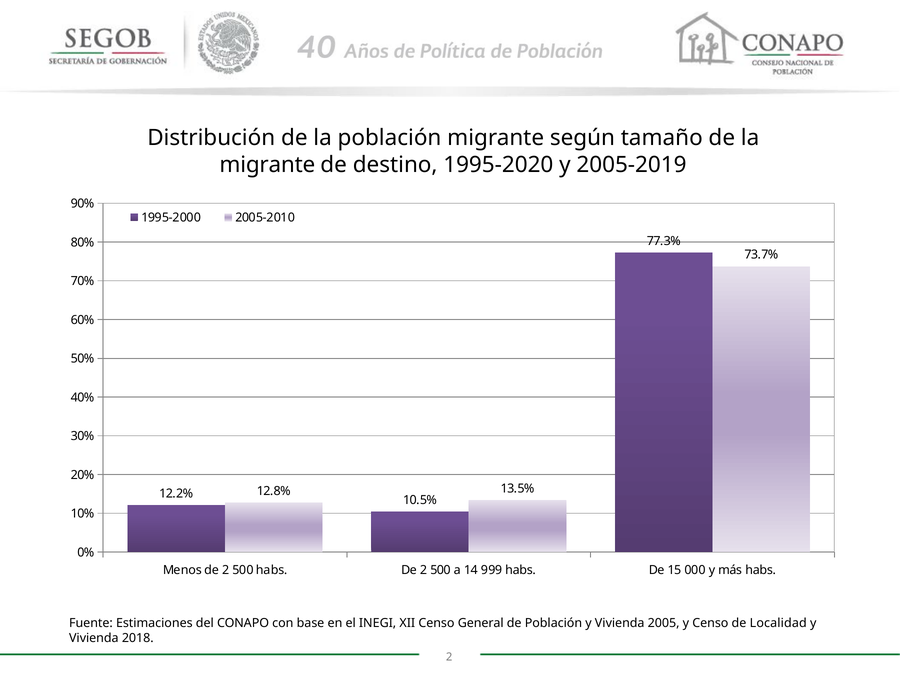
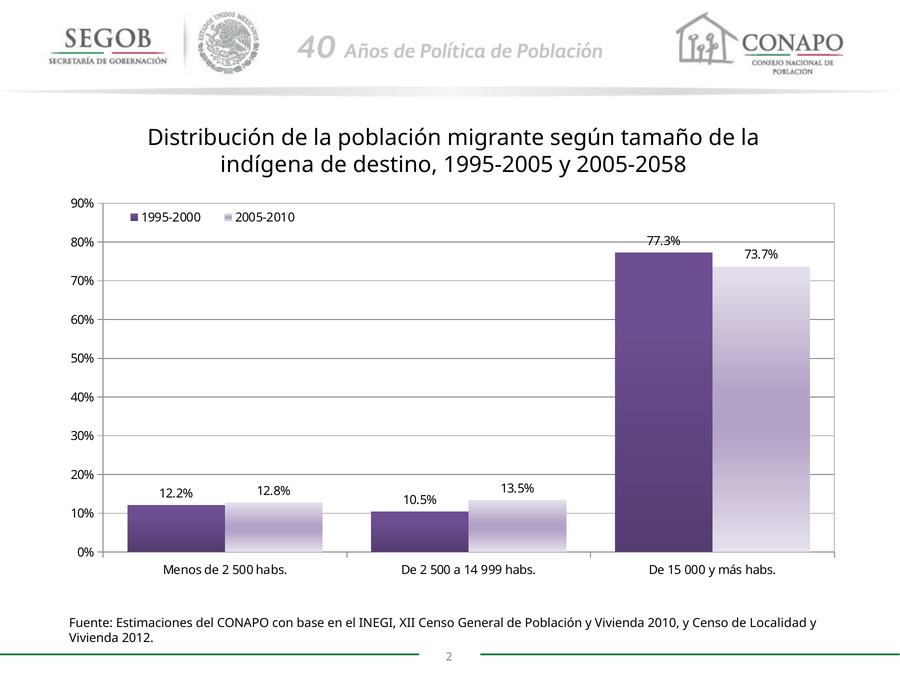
migrante at (267, 165): migrante -> indígena
1995-2020: 1995-2020 -> 1995-2005
2005-2019: 2005-2019 -> 2005-2058
2005: 2005 -> 2010
2018: 2018 -> 2012
